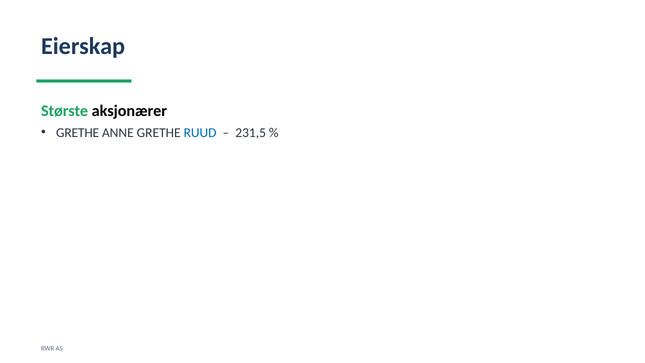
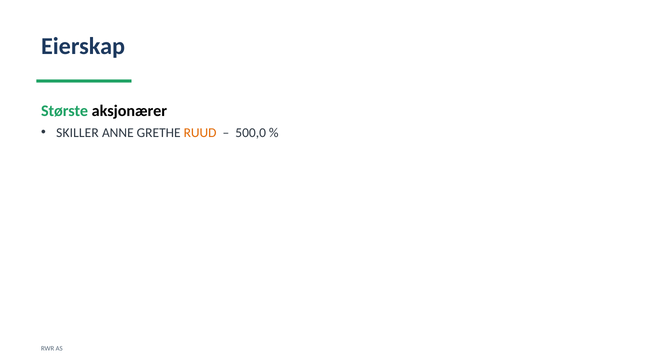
GRETHE at (78, 133): GRETHE -> SKILLER
RUUD colour: blue -> orange
231,5: 231,5 -> 500,0
